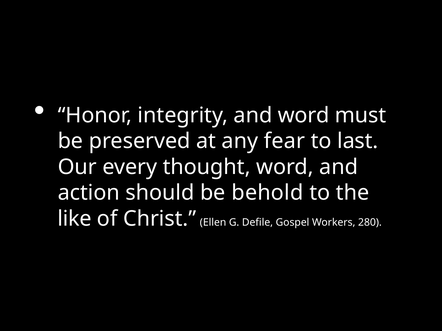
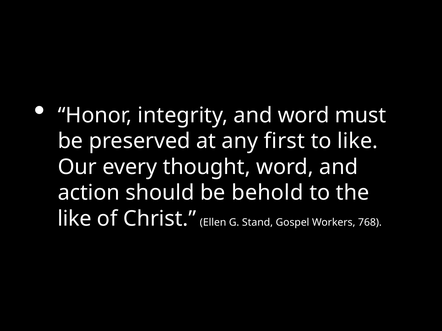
fear: fear -> first
to last: last -> like
Defile: Defile -> Stand
280: 280 -> 768
